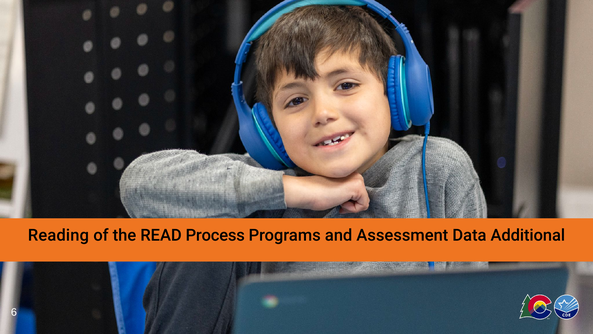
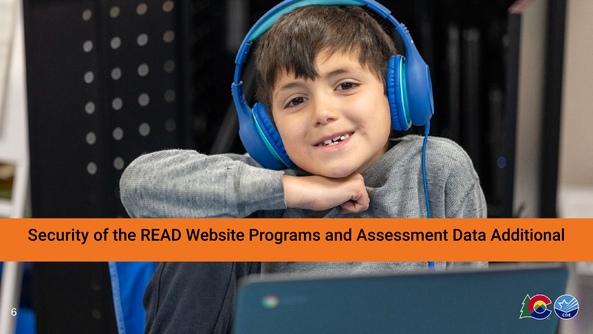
Reading: Reading -> Security
Process: Process -> Website
